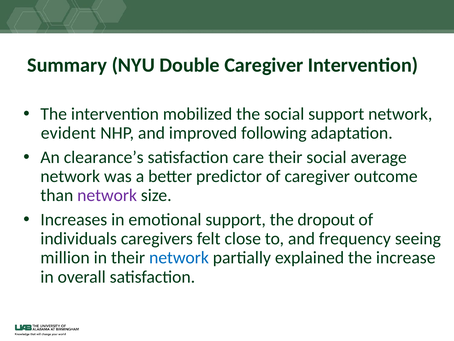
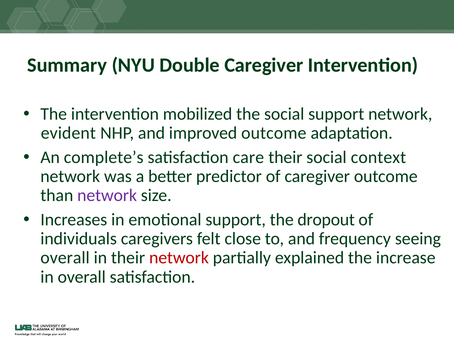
improved following: following -> outcome
clearance’s: clearance’s -> complete’s
average: average -> context
million at (65, 257): million -> overall
network at (179, 257) colour: blue -> red
